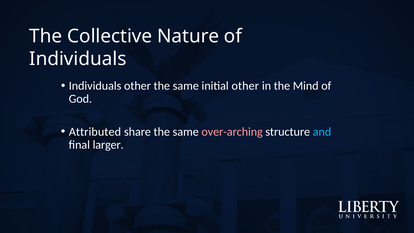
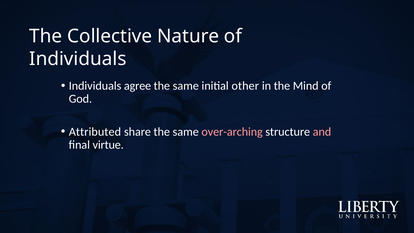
Individuals other: other -> agree
and colour: light blue -> pink
larger: larger -> virtue
